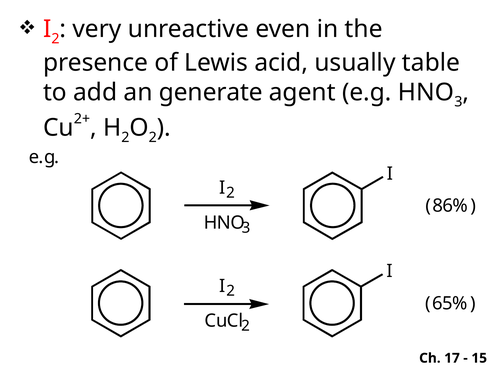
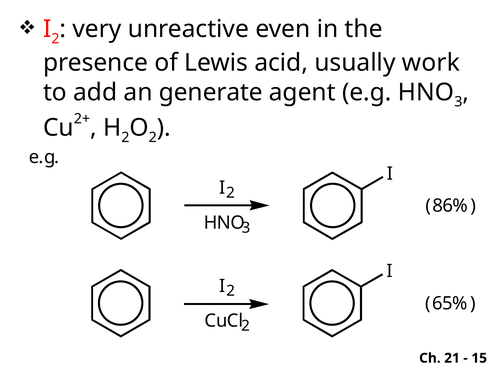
table: table -> work
17: 17 -> 21
